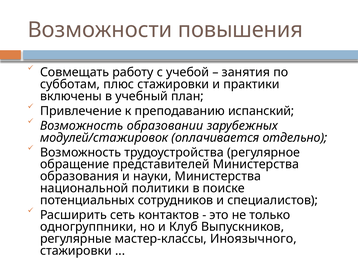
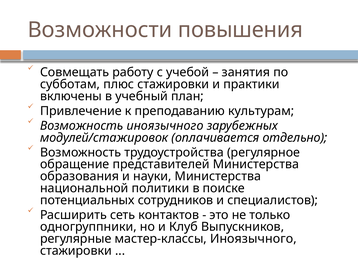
испанский: испанский -> культурам
Возможность образовании: образовании -> иноязычного
